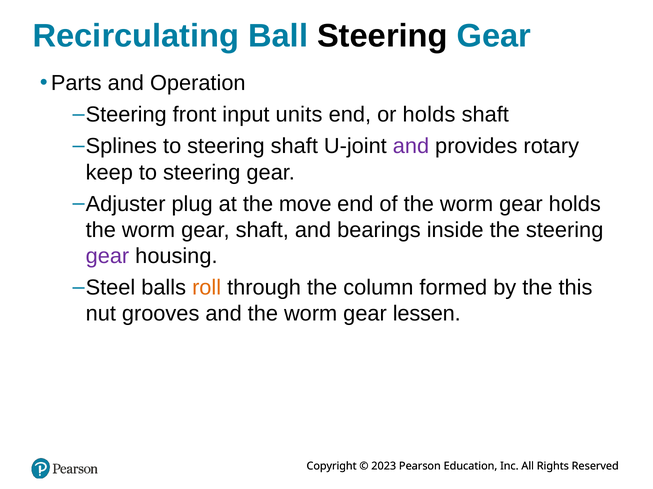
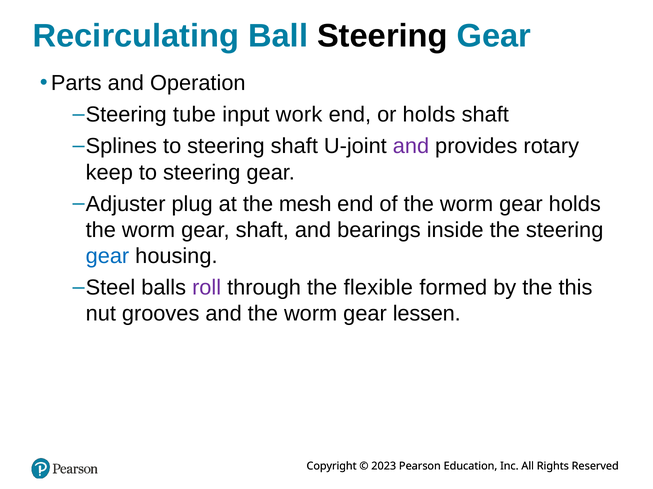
front: front -> tube
units: units -> work
move: move -> mesh
gear at (107, 256) colour: purple -> blue
roll colour: orange -> purple
column: column -> flexible
